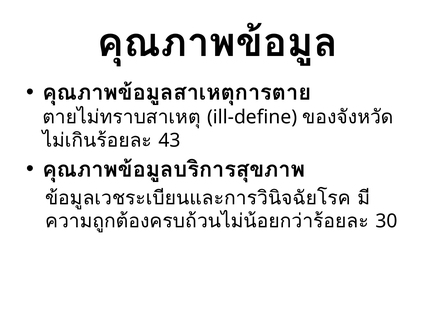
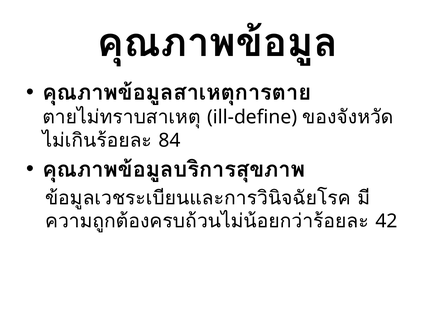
43: 43 -> 84
30: 30 -> 42
